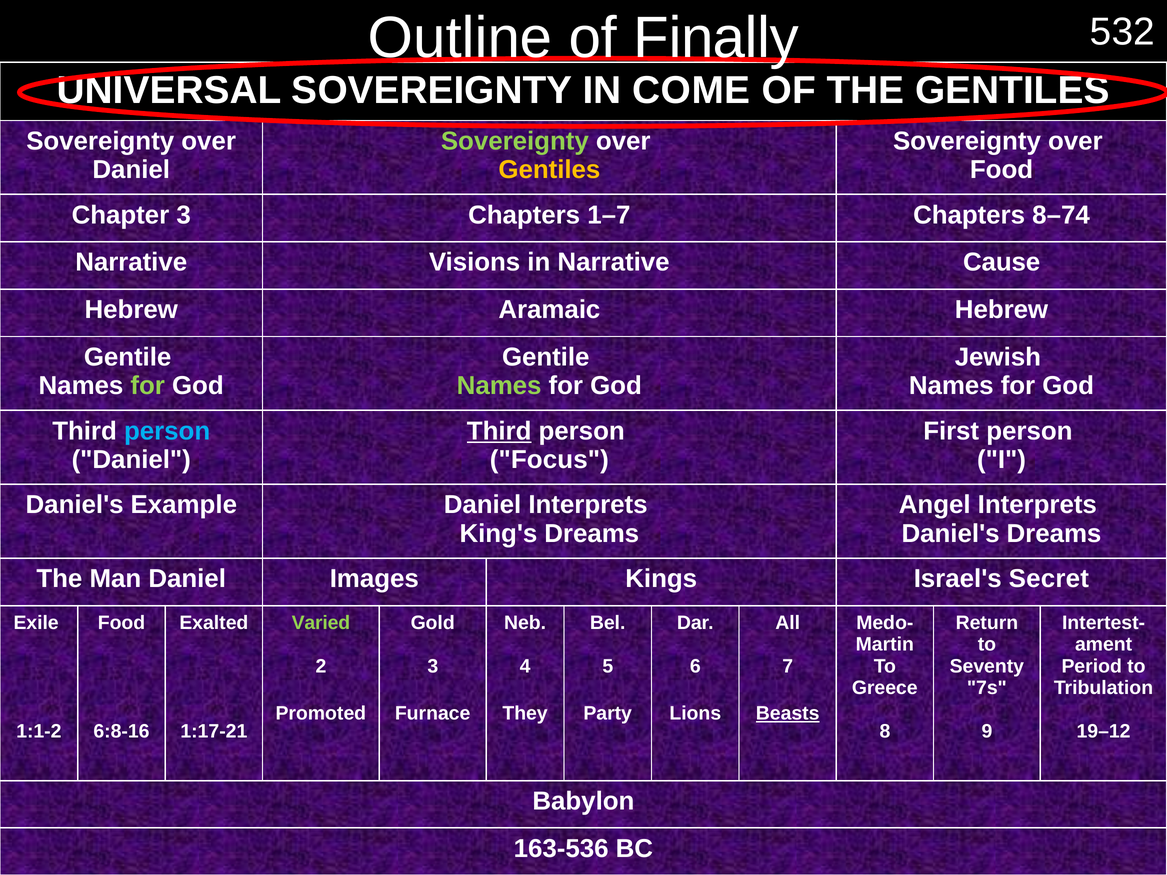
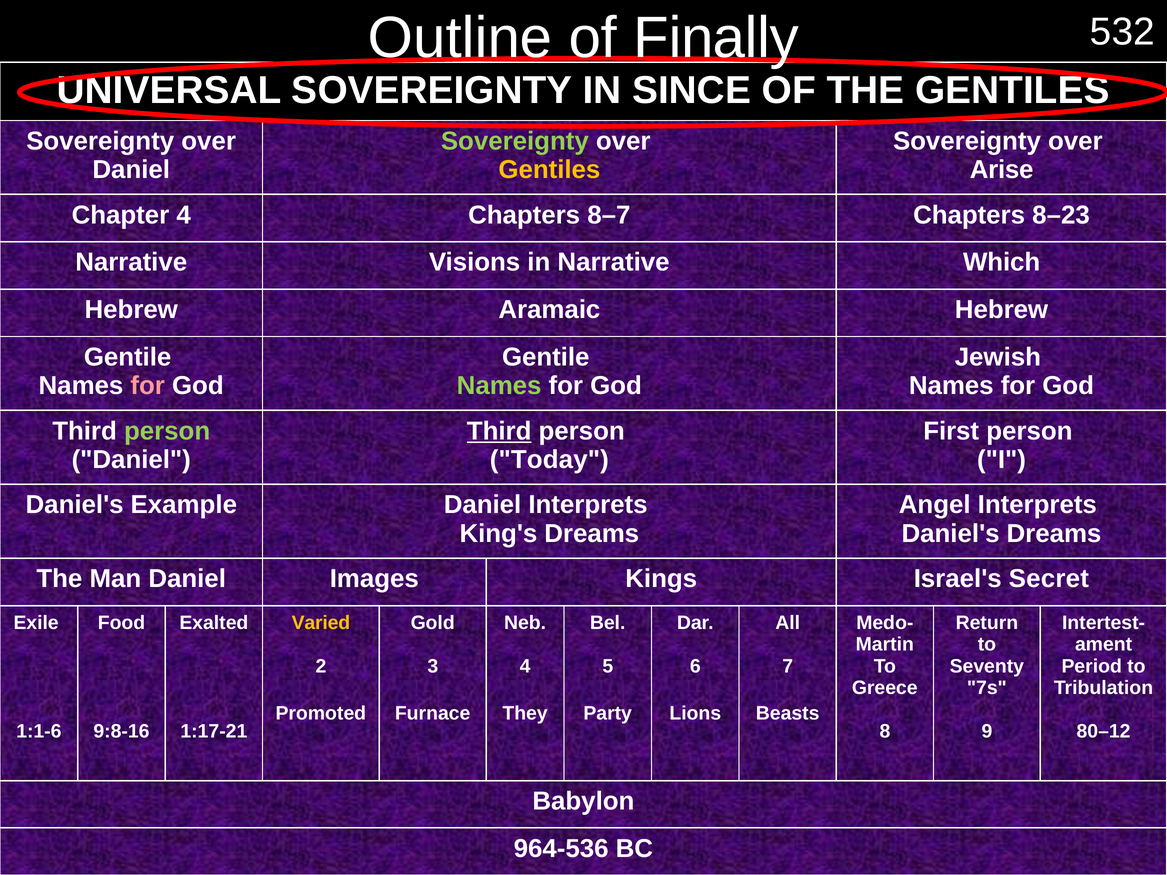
COME: COME -> SINCE
Food at (1002, 170): Food -> Arise
Chapter 3: 3 -> 4
1–7: 1–7 -> 8–7
8–74: 8–74 -> 8–23
Cause: Cause -> Which
for at (148, 386) colour: light green -> pink
person at (167, 431) colour: light blue -> light green
Focus: Focus -> Today
Varied colour: light green -> yellow
Beasts underline: present -> none
1:1-2: 1:1-2 -> 1:1-6
6:8-16: 6:8-16 -> 9:8-16
19–12: 19–12 -> 80–12
163-536: 163-536 -> 964-536
